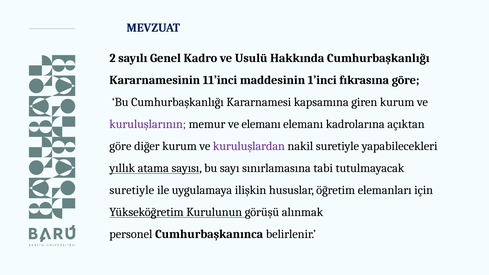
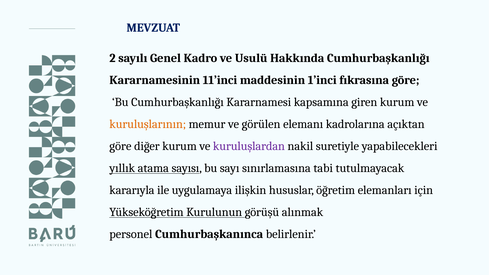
kuruluşlarının colour: purple -> orange
ve elemanı: elemanı -> görülen
suretiyle at (132, 190): suretiyle -> kararıyla
